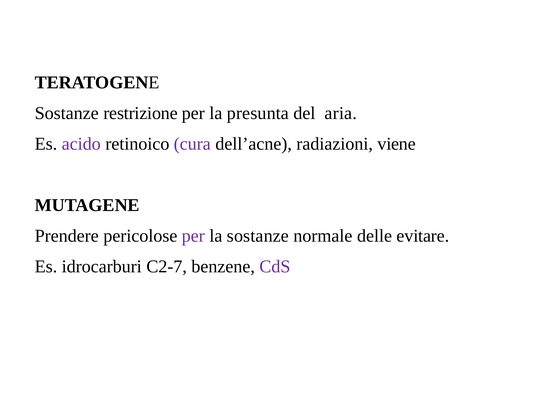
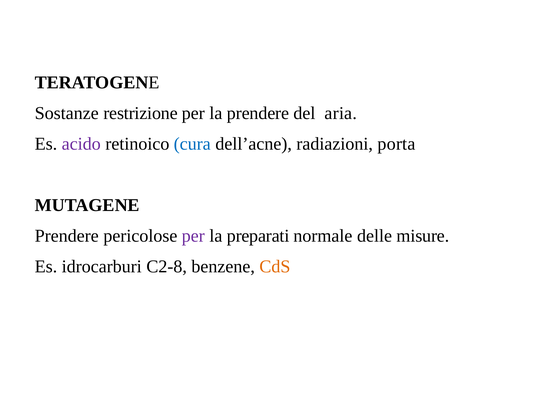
la presunta: presunta -> prendere
cura colour: purple -> blue
viene: viene -> porta
la sostanze: sostanze -> preparati
evitare: evitare -> misure
C2-7: C2-7 -> C2-8
CdS colour: purple -> orange
